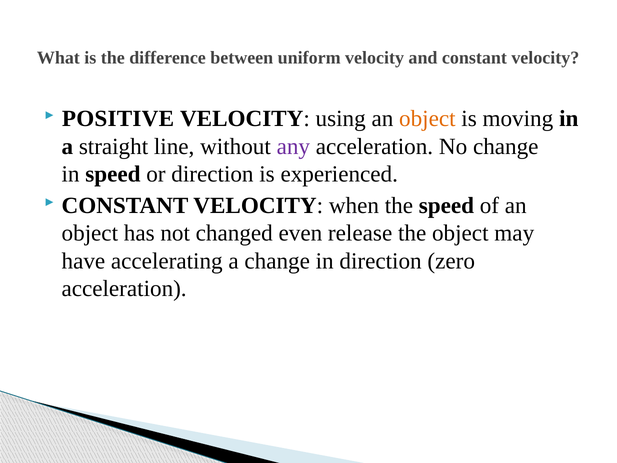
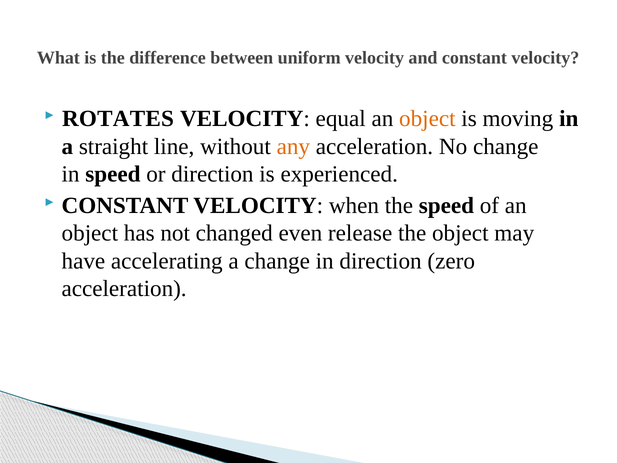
POSITIVE: POSITIVE -> ROTATES
using: using -> equal
any colour: purple -> orange
